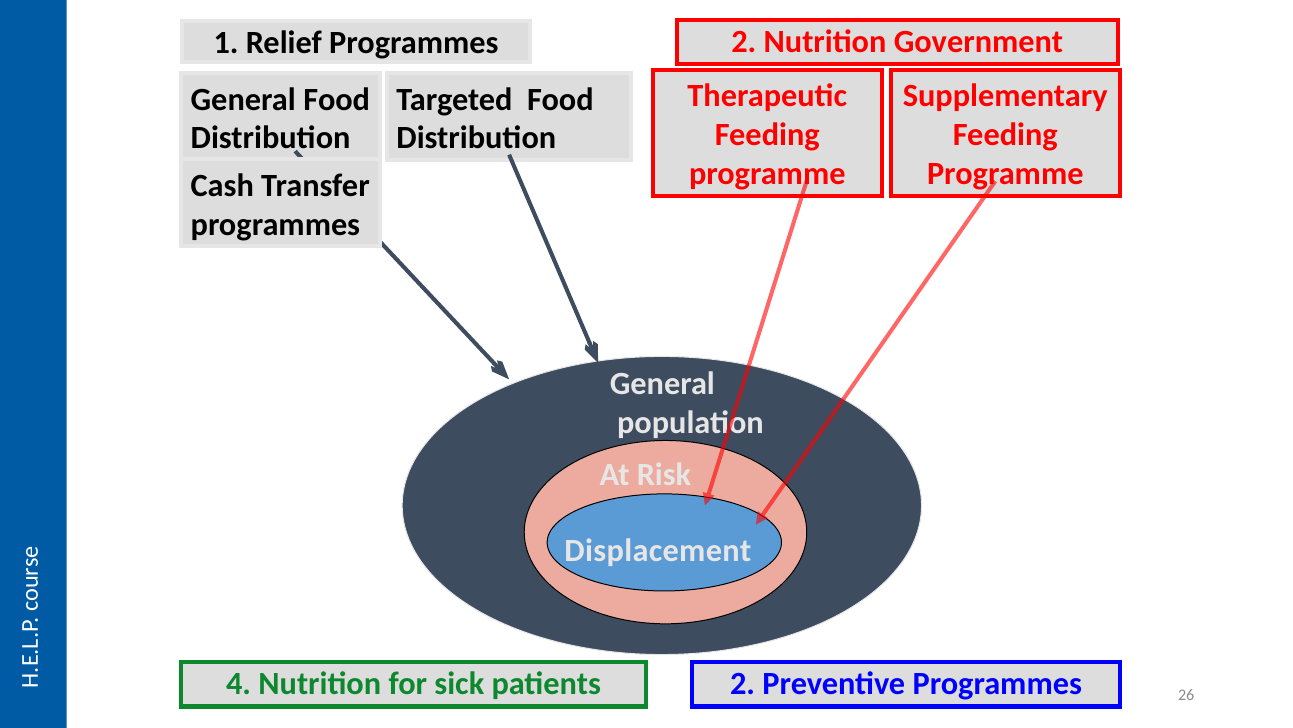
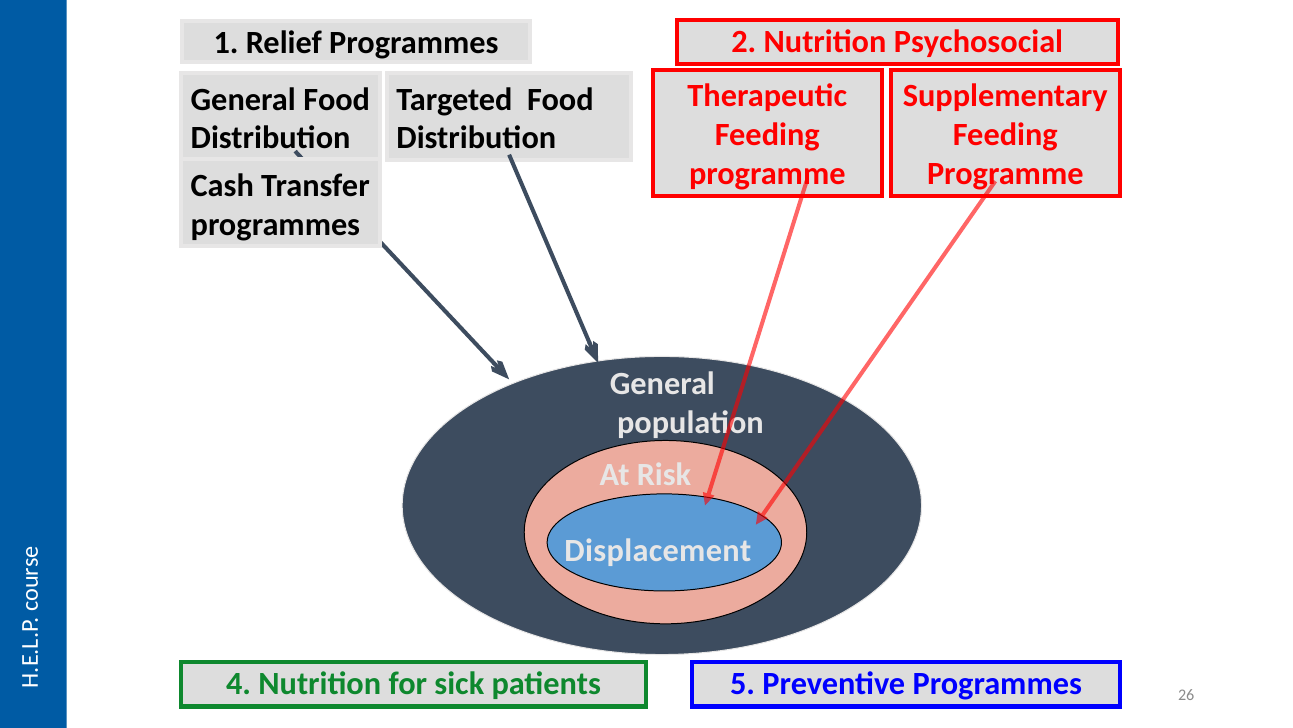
Government: Government -> Psychosocial
patients 2: 2 -> 5
